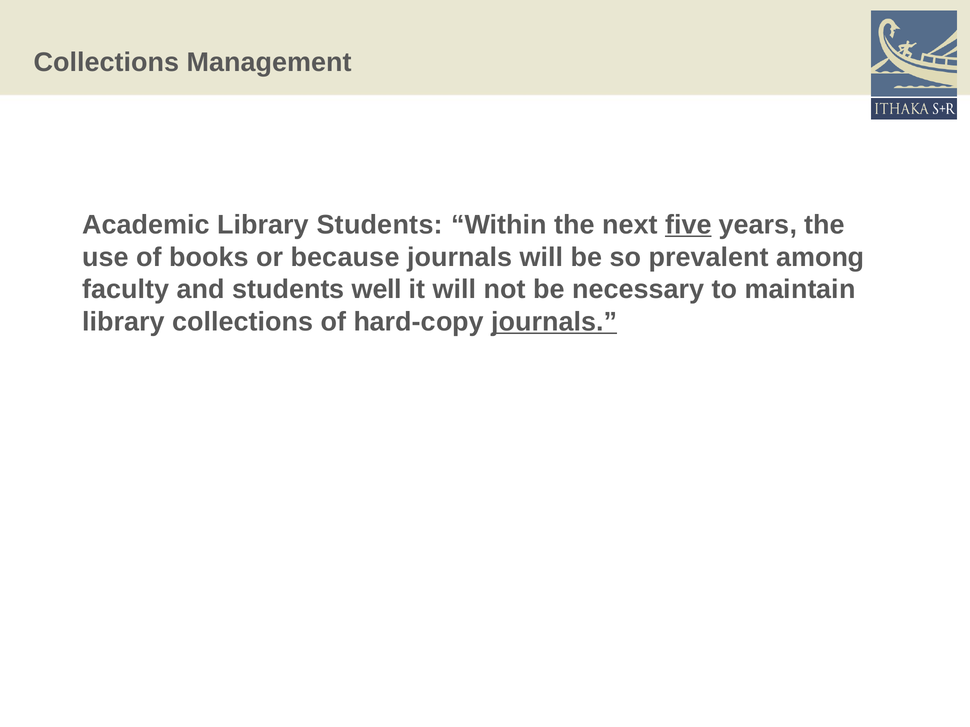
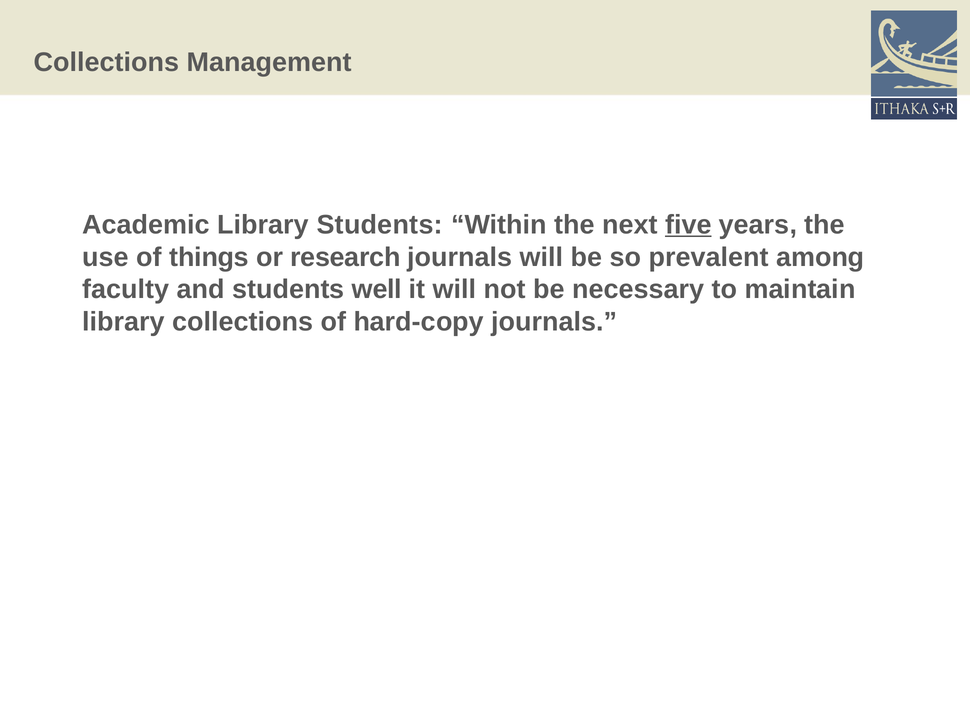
books: books -> things
because: because -> research
journals at (554, 322) underline: present -> none
